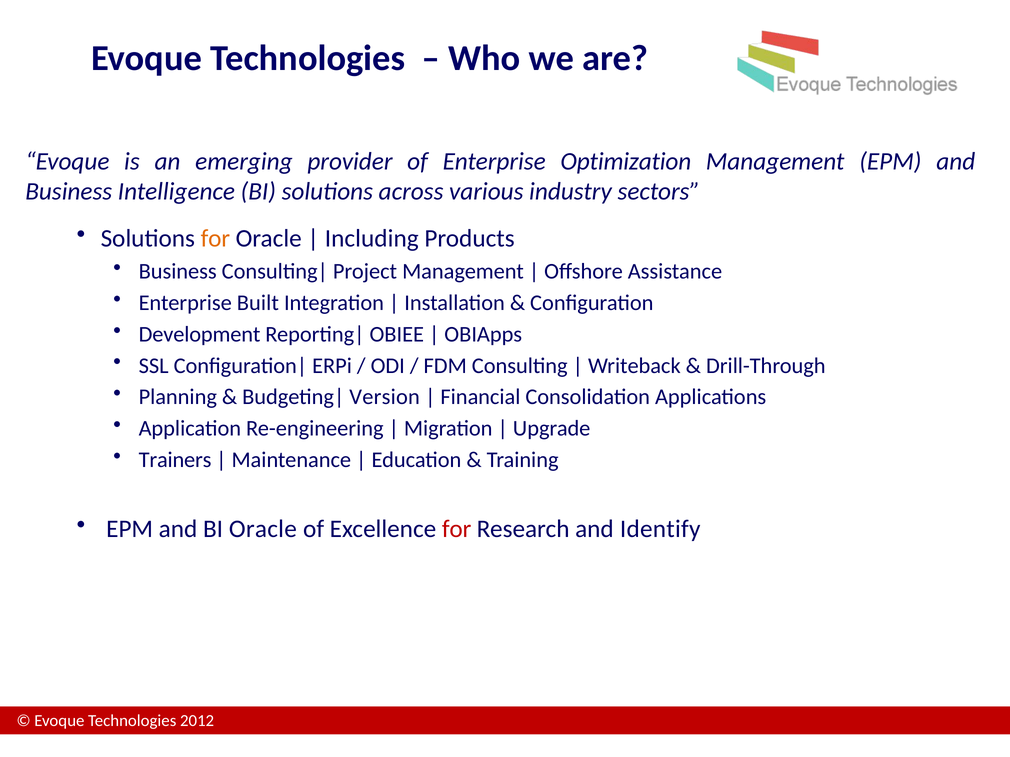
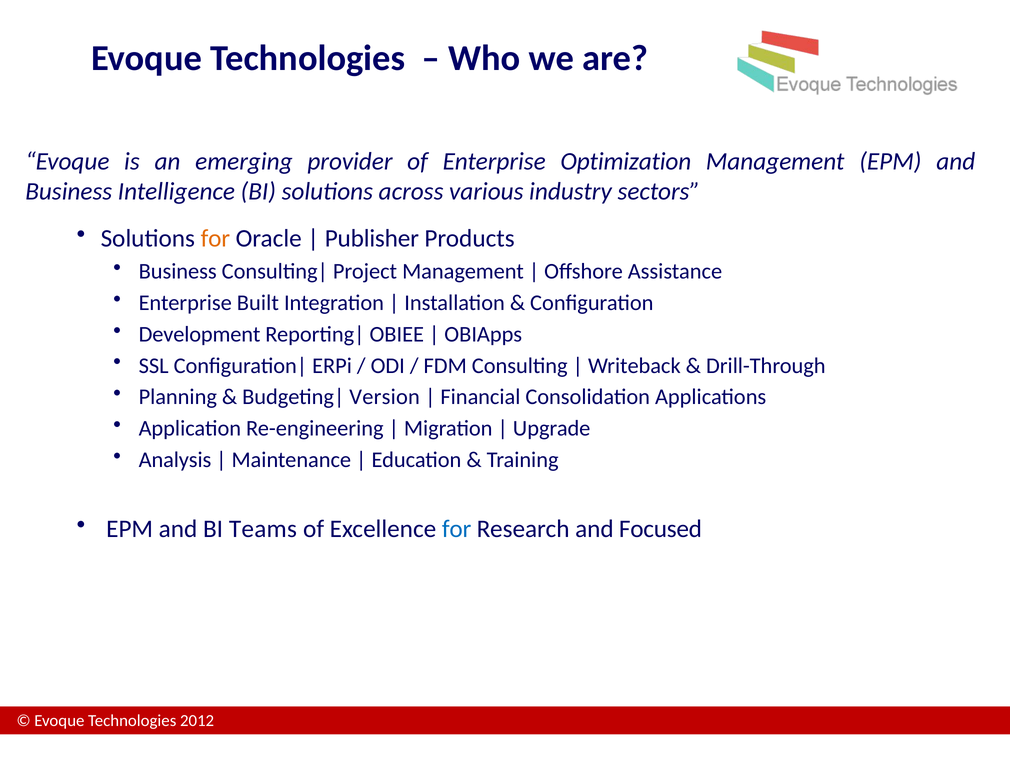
Including: Including -> Publisher
Trainers: Trainers -> Analysis
BI Oracle: Oracle -> Teams
for at (457, 529) colour: red -> blue
Identify: Identify -> Focused
